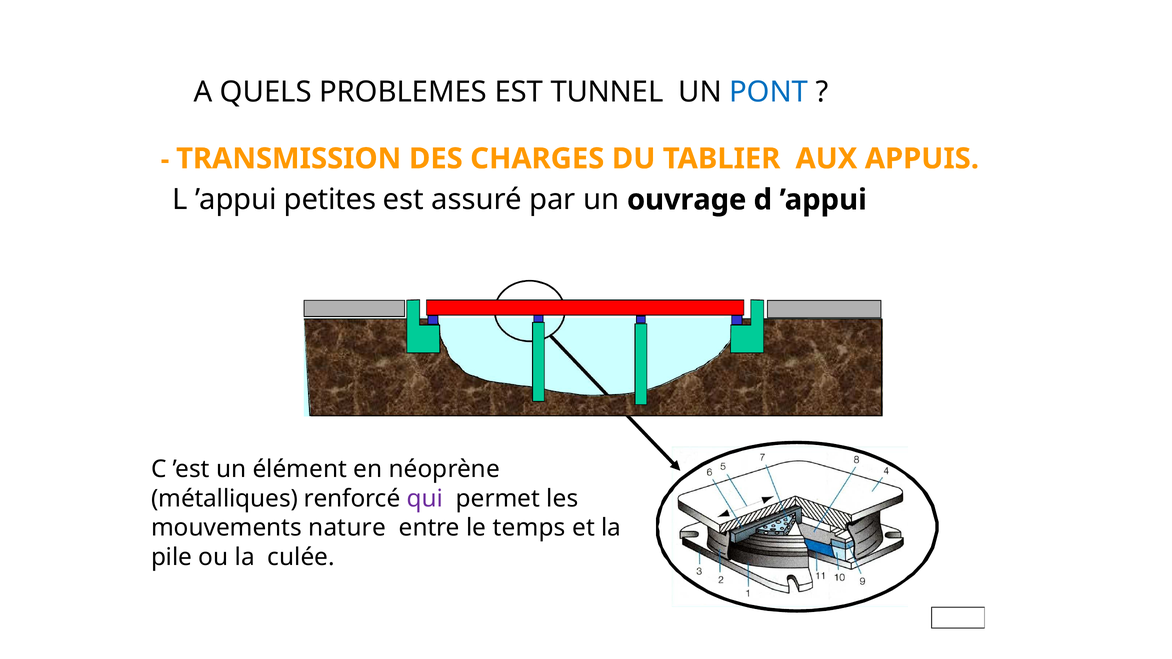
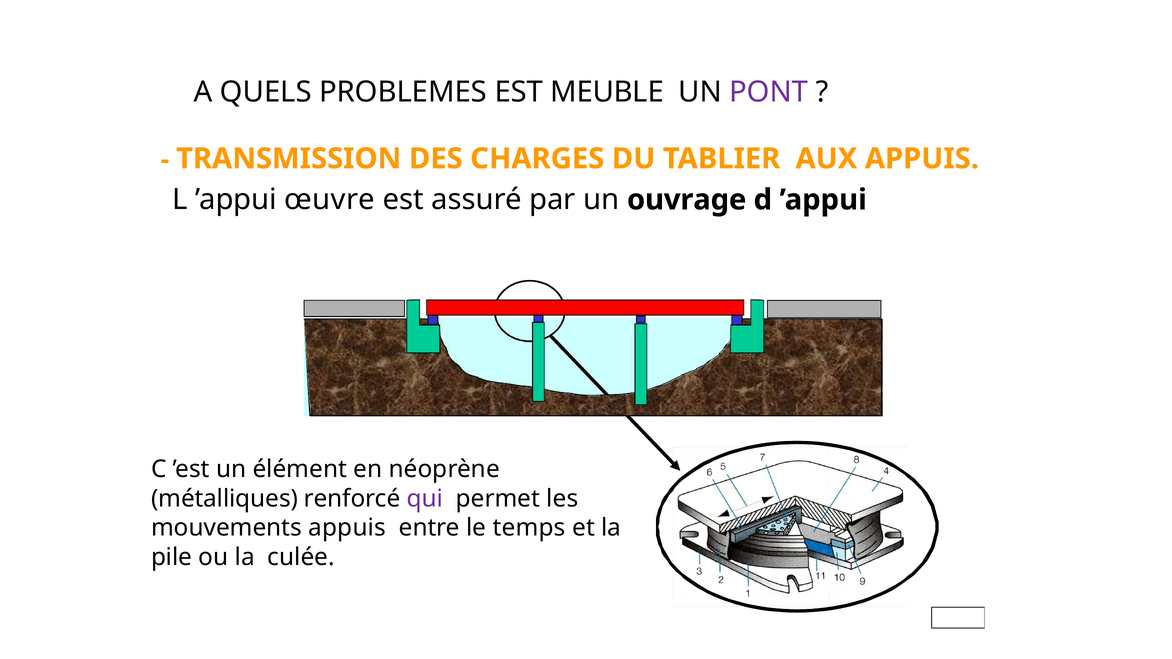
TUNNEL: TUNNEL -> MEUBLE
PONT colour: blue -> purple
petites: petites -> œuvre
mouvements nature: nature -> appuis
